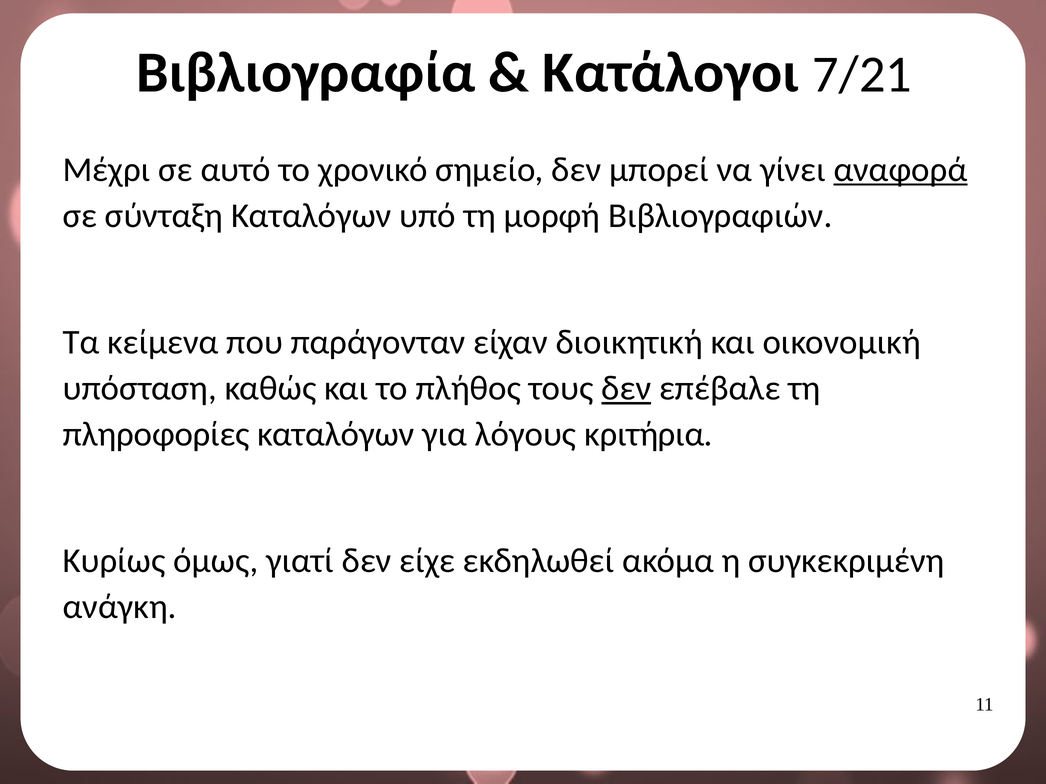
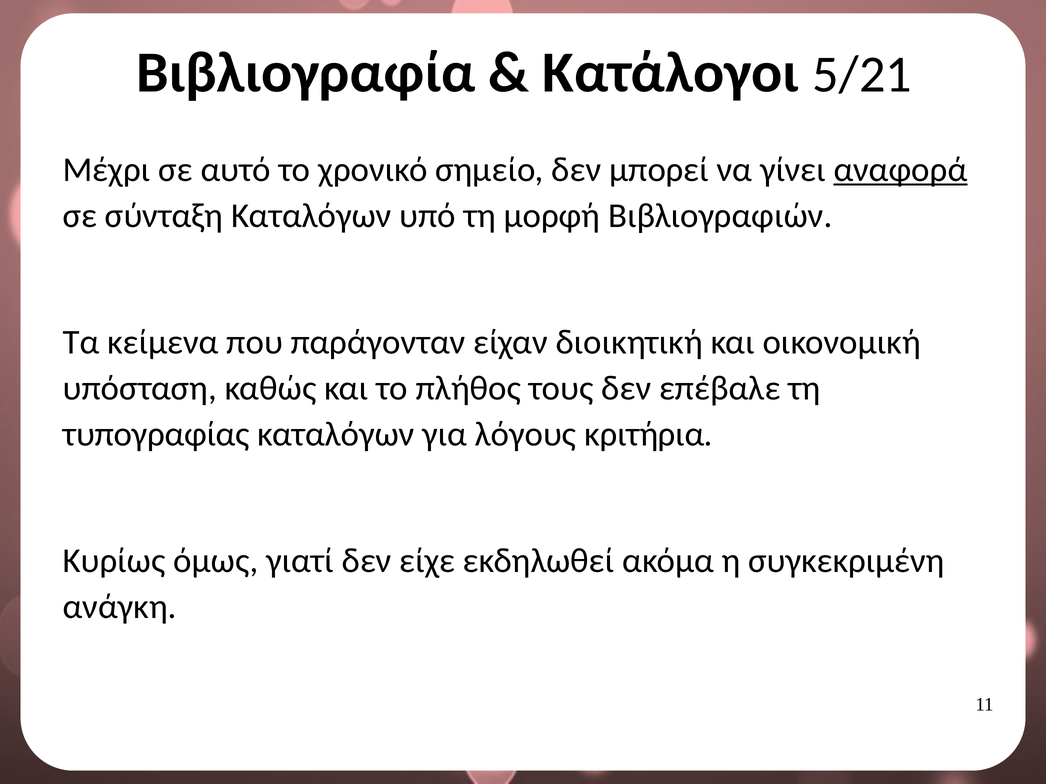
7/21: 7/21 -> 5/21
δεν at (626, 388) underline: present -> none
πληροφορίες: πληροφορίες -> τυπογραφίας
